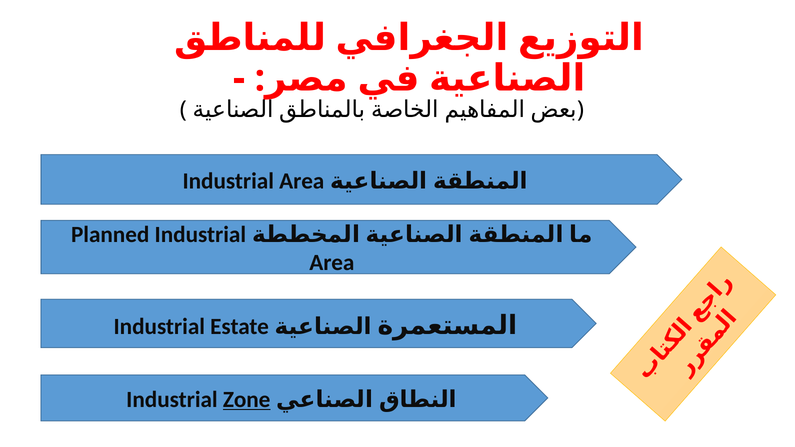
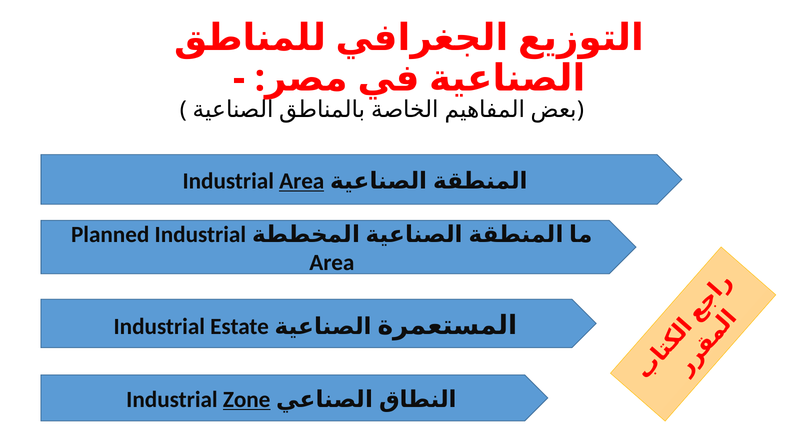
Area at (302, 181) underline: none -> present
